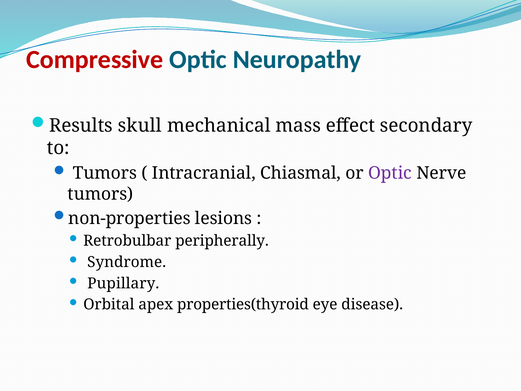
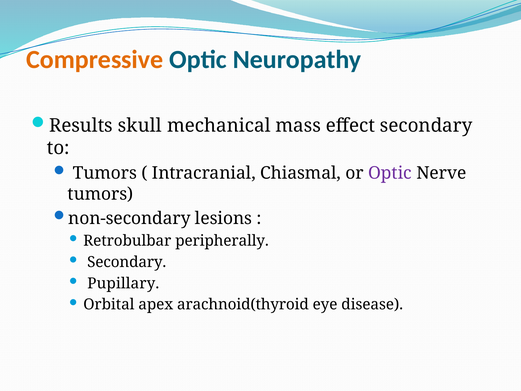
Compressive colour: red -> orange
non-properties: non-properties -> non-secondary
Syndrome at (127, 262): Syndrome -> Secondary
properties(thyroid: properties(thyroid -> arachnoid(thyroid
